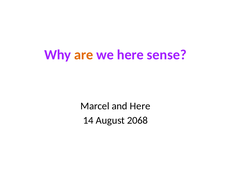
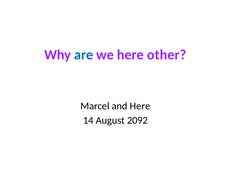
are colour: orange -> blue
sense: sense -> other
2068: 2068 -> 2092
